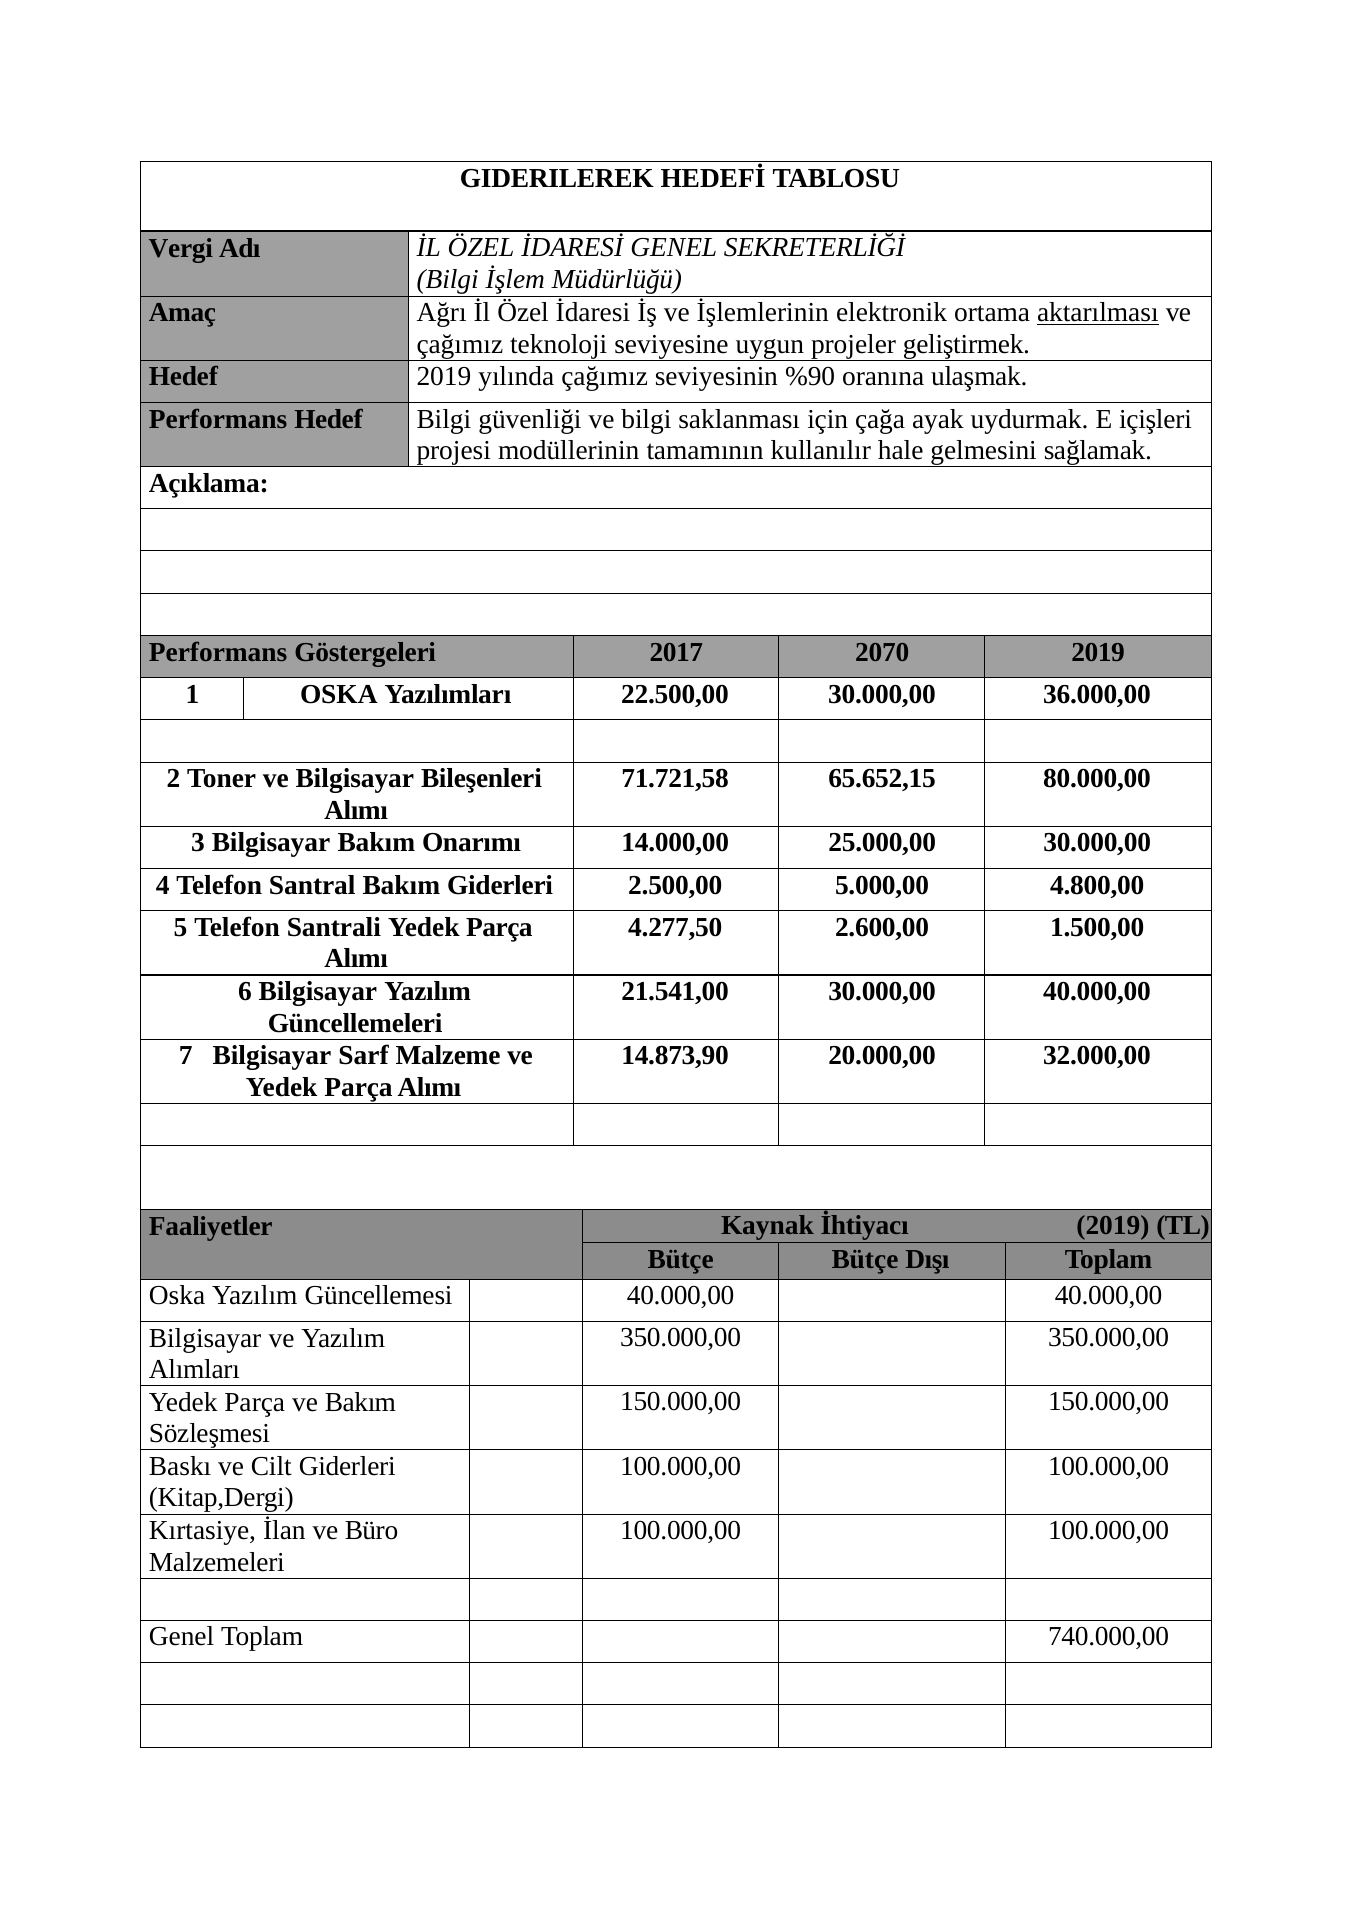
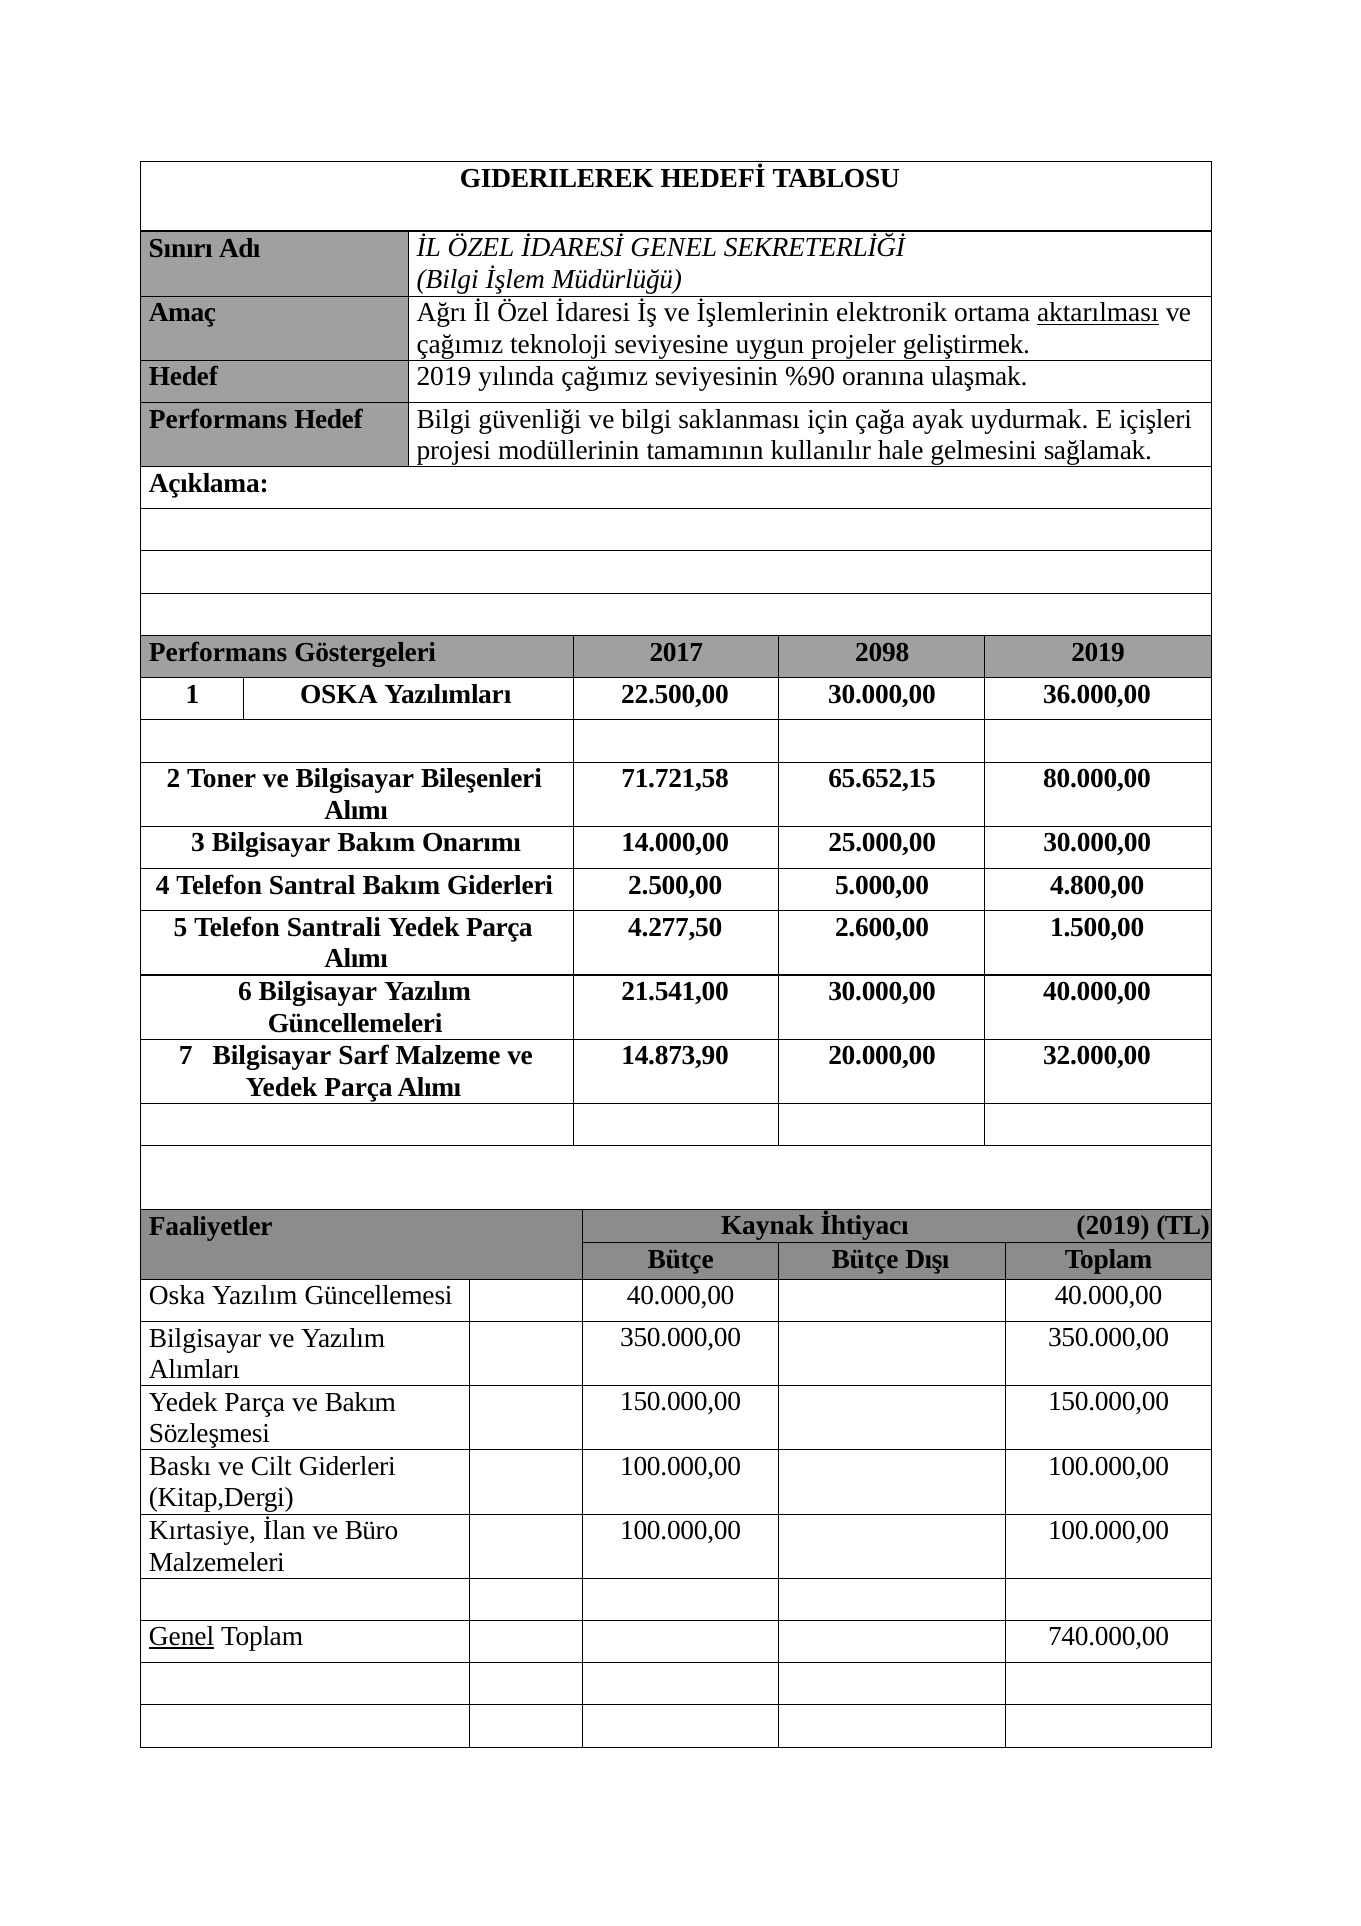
Vergi: Vergi -> Sınırı
2070: 2070 -> 2098
Genel at (182, 1636) underline: none -> present
